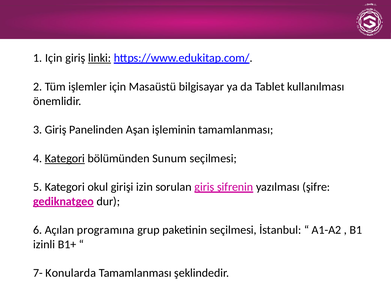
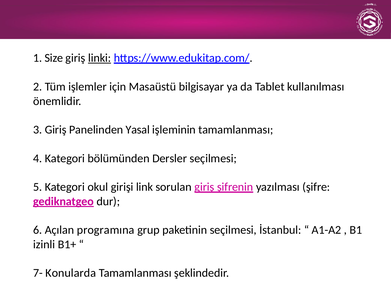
1 Için: Için -> Size
Aşan: Aşan -> Yasal
Kategori at (65, 159) underline: present -> none
Sunum: Sunum -> Dersler
izin: izin -> link
